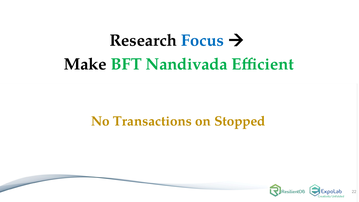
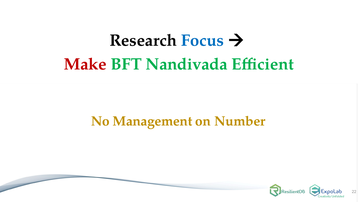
Make colour: black -> red
Transactions: Transactions -> Management
Stopped: Stopped -> Number
